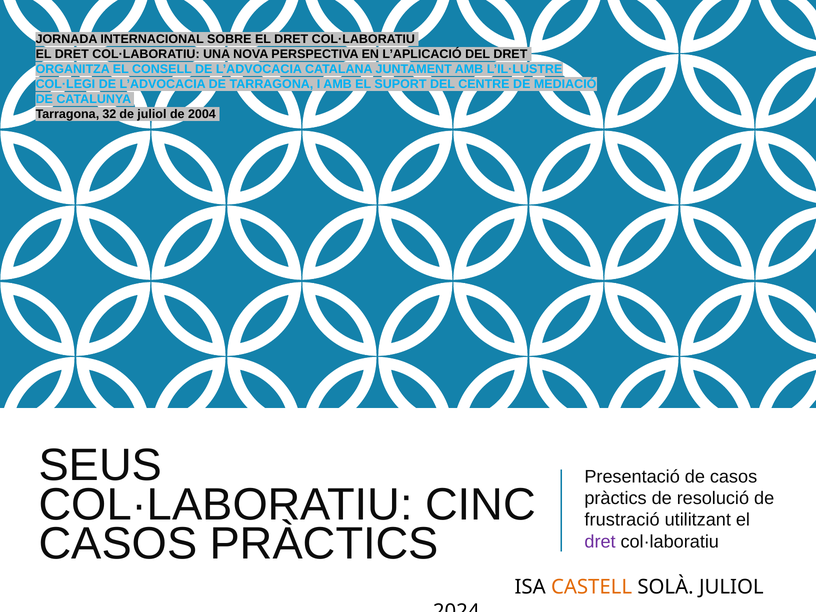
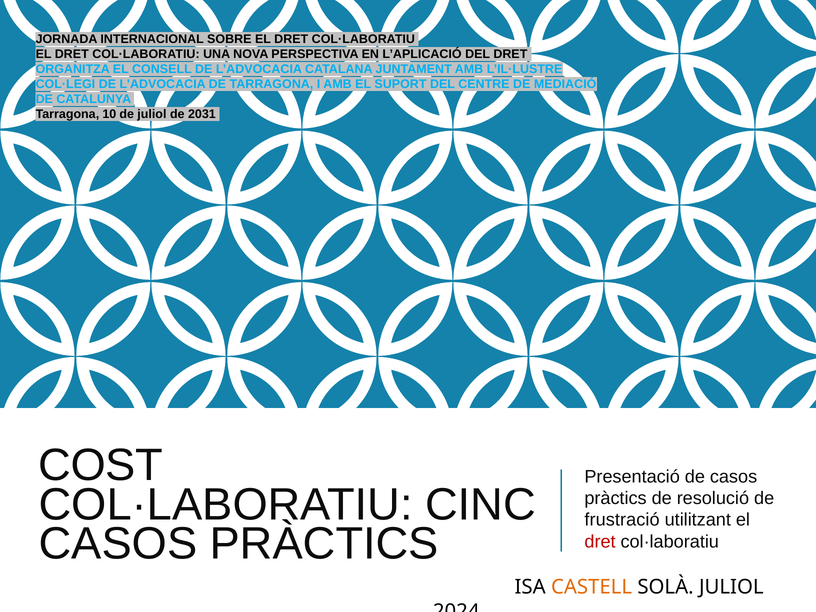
32: 32 -> 10
2004: 2004 -> 2031
SEUS: SEUS -> COST
dret at (600, 542) colour: purple -> red
